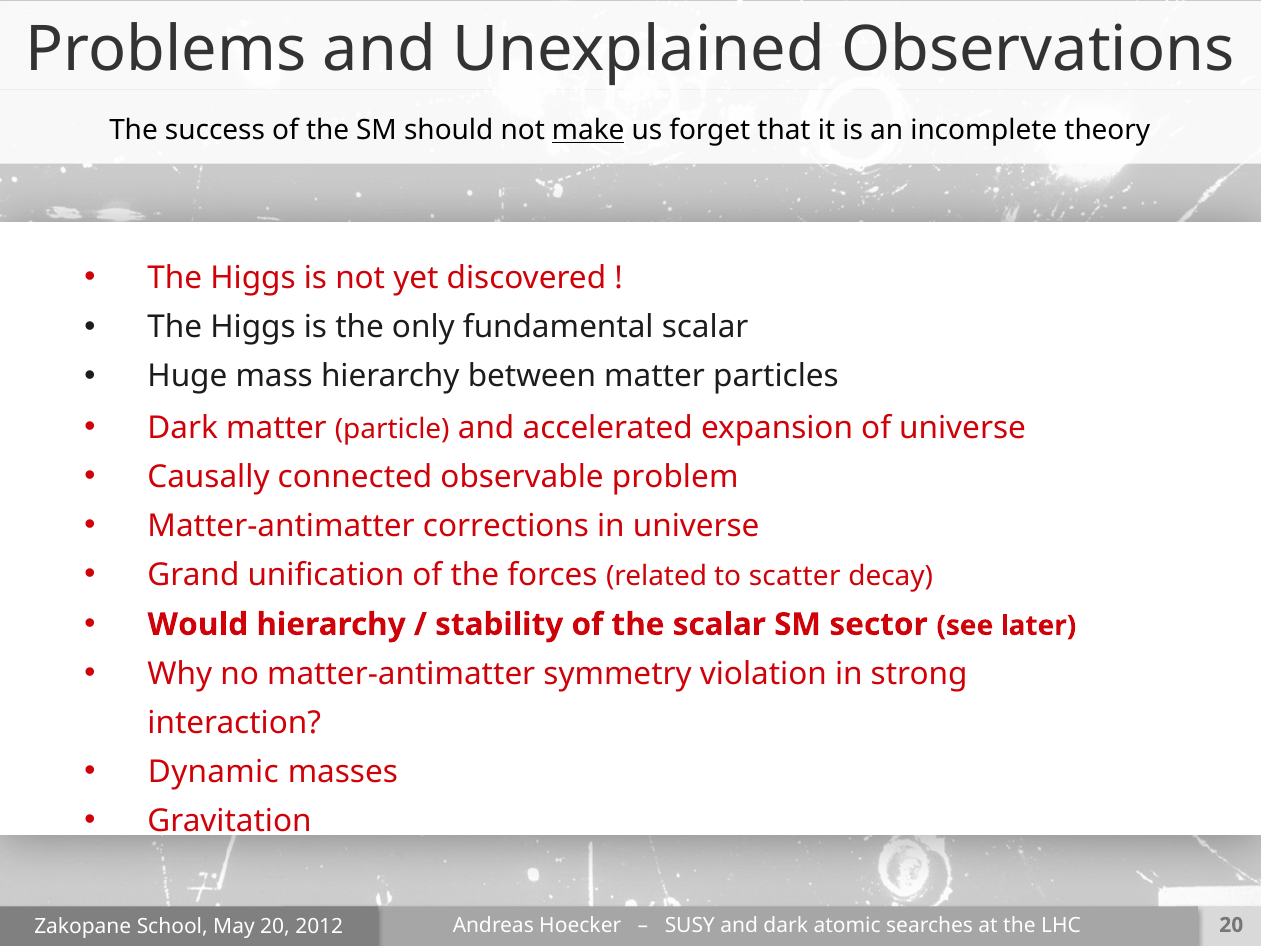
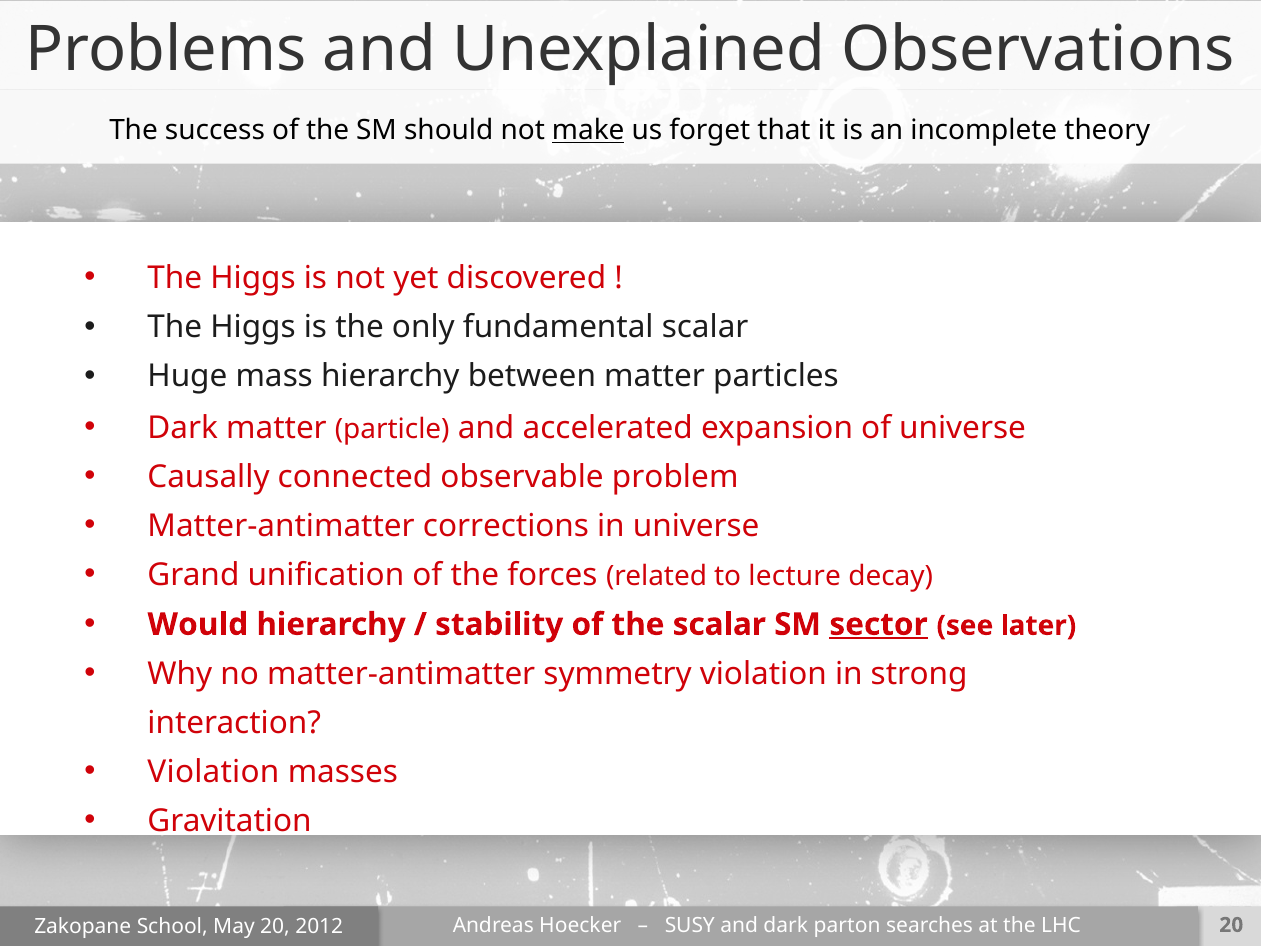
scatter: scatter -> lecture
sector underline: none -> present
Dynamic at (213, 772): Dynamic -> Violation
atomic: atomic -> parton
